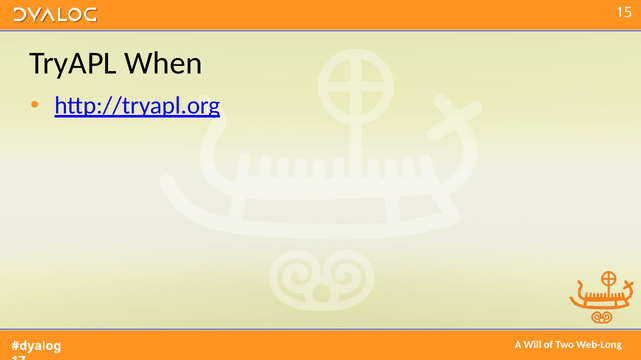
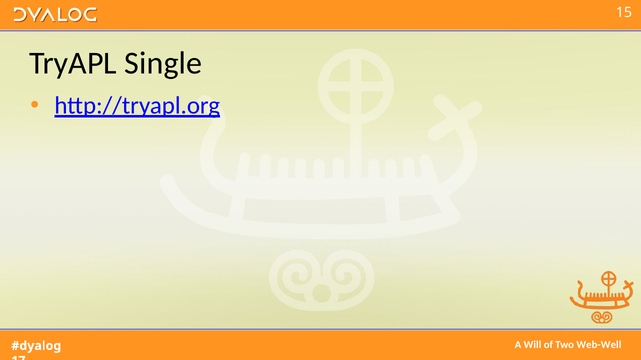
When: When -> Single
Web-Long: Web-Long -> Web-Well
